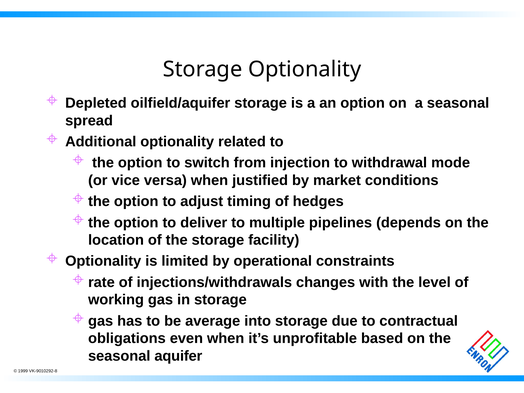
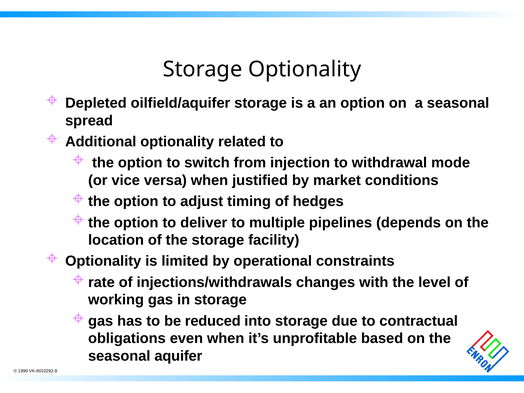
average: average -> reduced
